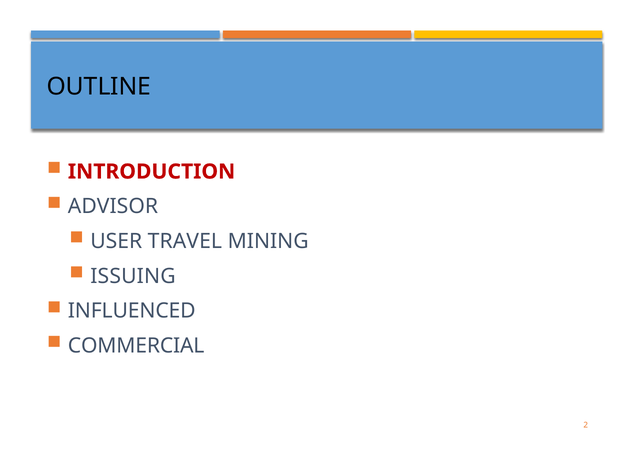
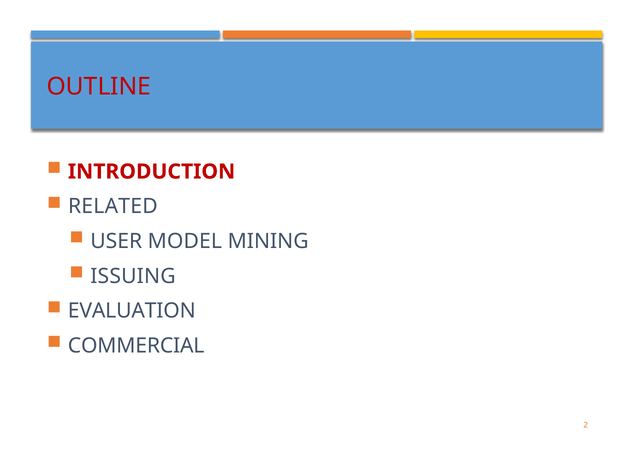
OUTLINE colour: black -> red
ADVISOR: ADVISOR -> RELATED
TRAVEL: TRAVEL -> MODEL
INFLUENCED: INFLUENCED -> EVALUATION
